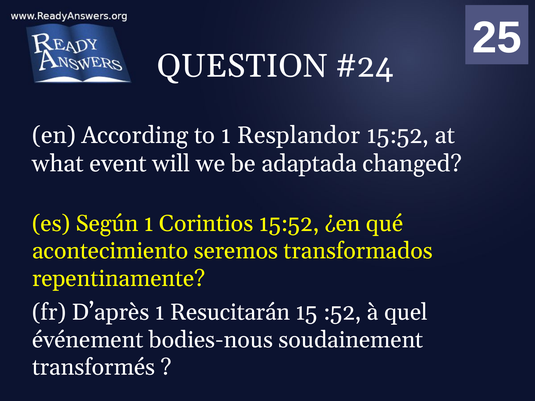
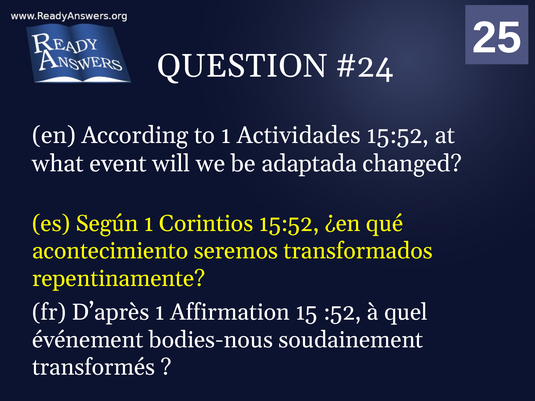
Resplandor: Resplandor -> Actividades
Resucitarán: Resucitarán -> Affirmation
